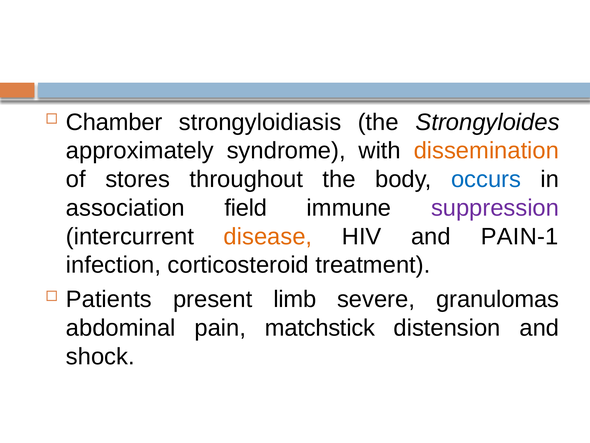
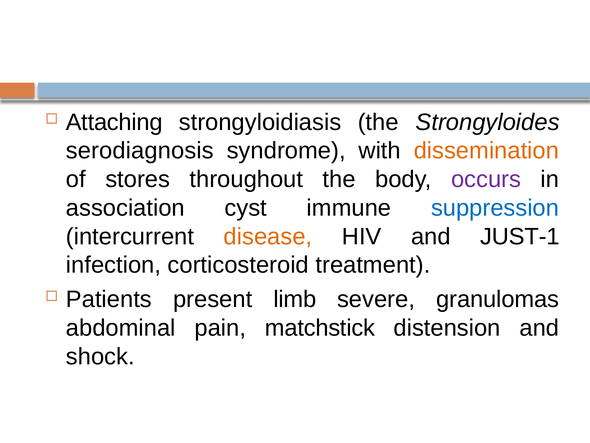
Chamber: Chamber -> Attaching
approximately: approximately -> serodiagnosis
occurs colour: blue -> purple
field: field -> cyst
suppression colour: purple -> blue
PAIN-1: PAIN-1 -> JUST-1
